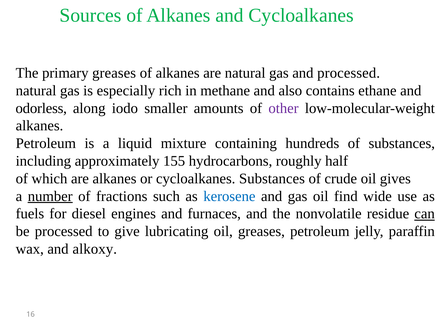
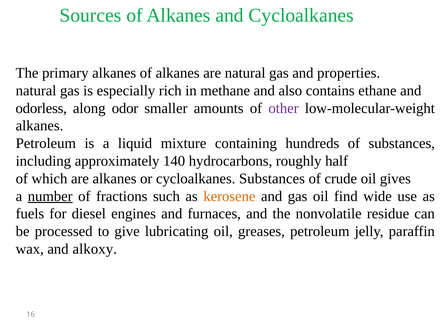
primary greases: greases -> alkanes
and processed: processed -> properties
iodo: iodo -> odor
155: 155 -> 140
kerosene colour: blue -> orange
can underline: present -> none
